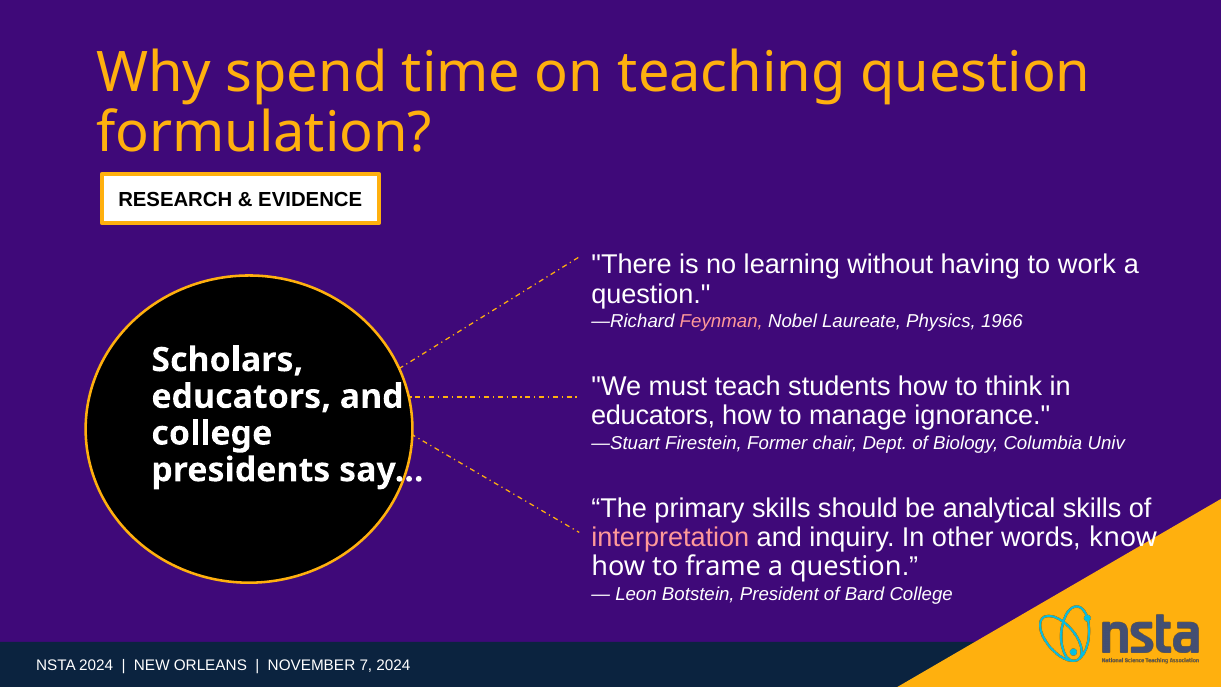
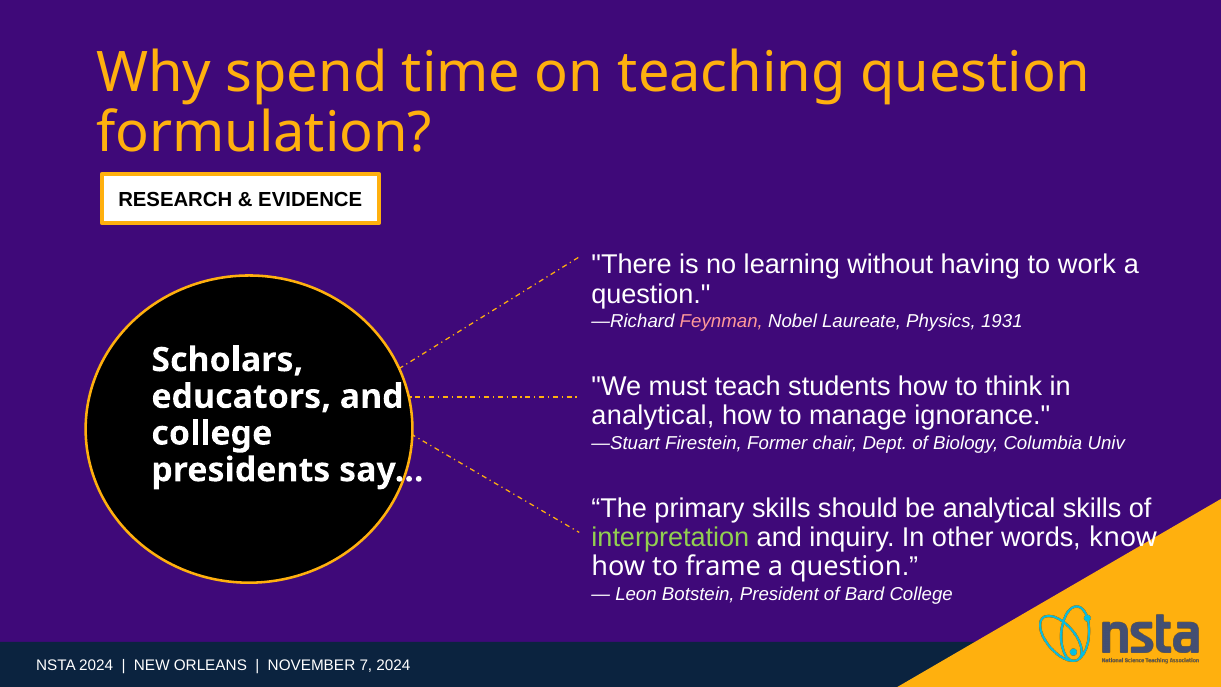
1966: 1966 -> 1931
educators at (653, 416): educators -> analytical
interpretation colour: pink -> light green
